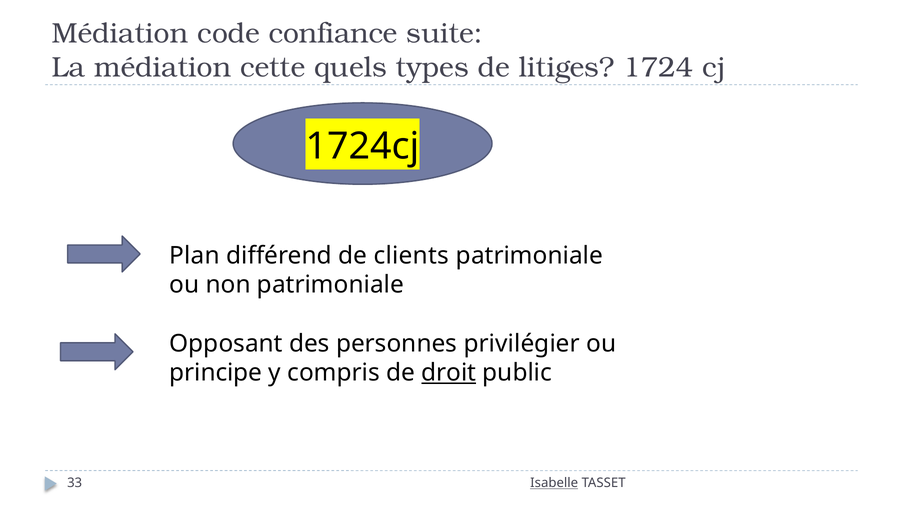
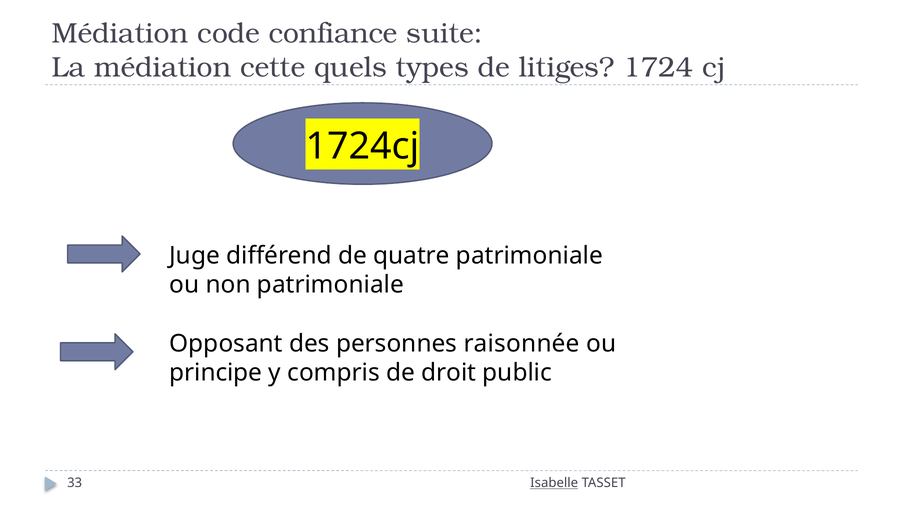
Plan: Plan -> Juge
clients: clients -> quatre
privilégier: privilégier -> raisonnée
droit underline: present -> none
